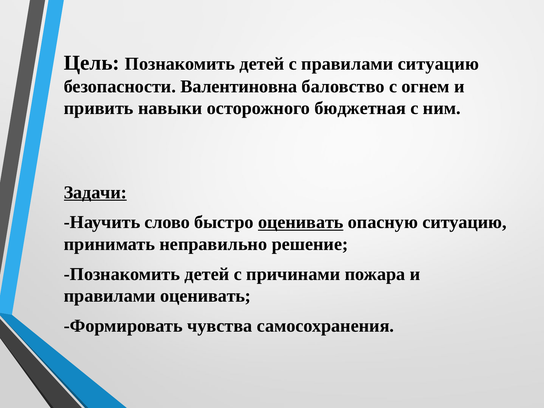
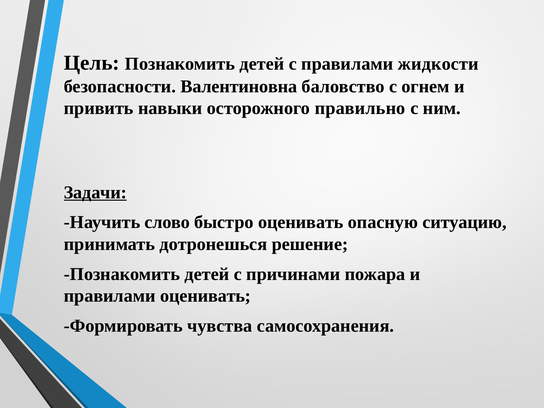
правилами ситуацию: ситуацию -> жидкости
бюджетная: бюджетная -> правильно
оценивать at (301, 222) underline: present -> none
неправильно: неправильно -> дотронешься
